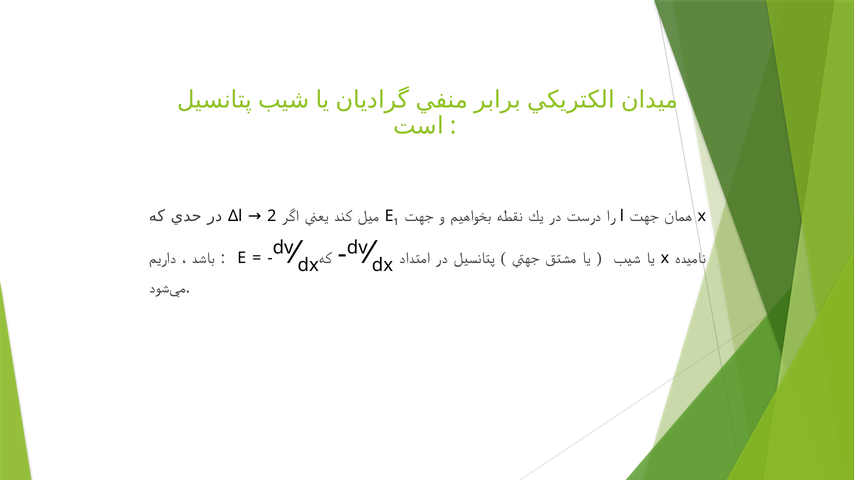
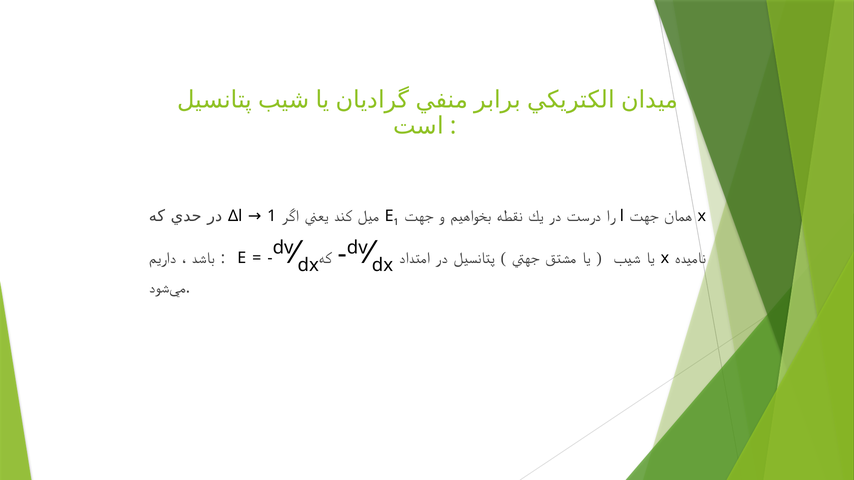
2 at (272, 216): 2 -> 1
